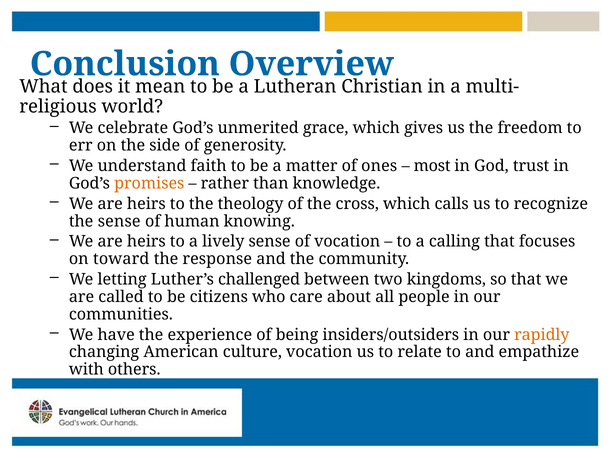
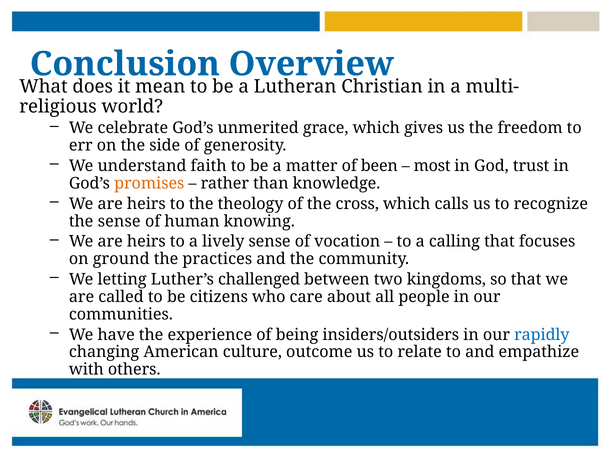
ones: ones -> been
toward: toward -> ground
response: response -> practices
rapidly colour: orange -> blue
culture vocation: vocation -> outcome
